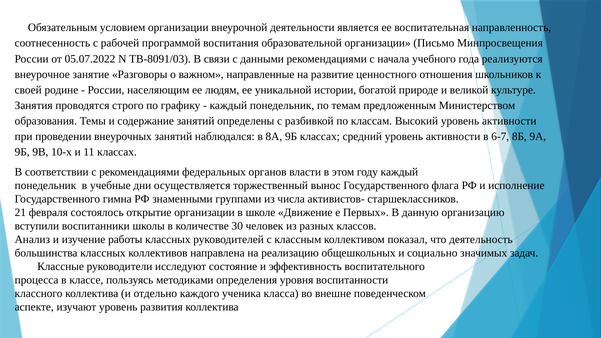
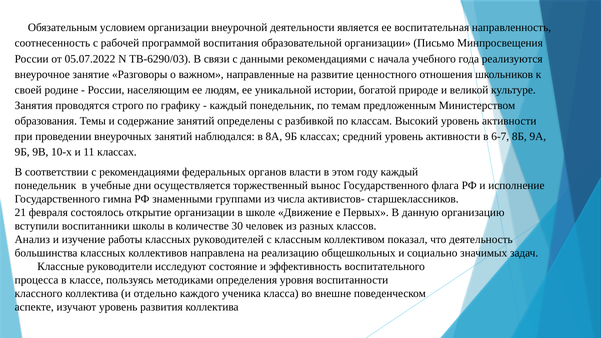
ТВ-8091/03: ТВ-8091/03 -> ТВ-6290/03
